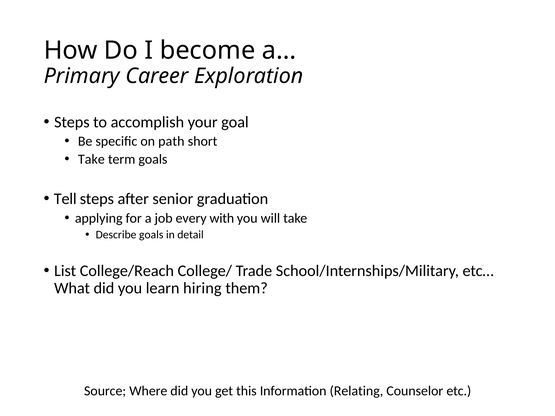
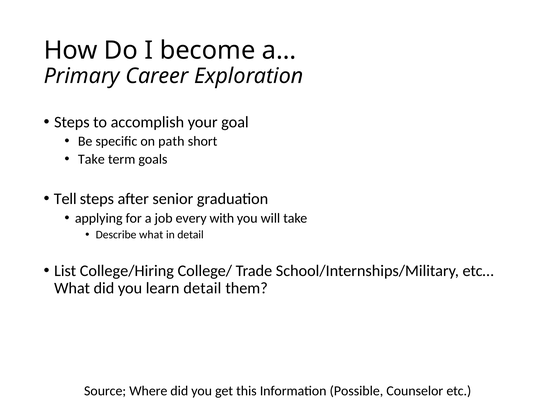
Describe goals: goals -> what
College/Reach: College/Reach -> College/Hiring
learn hiring: hiring -> detail
Relating: Relating -> Possible
